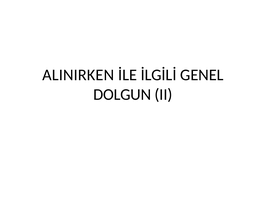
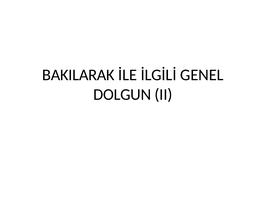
ALINIRKEN: ALINIRKEN -> BAKILARAK
